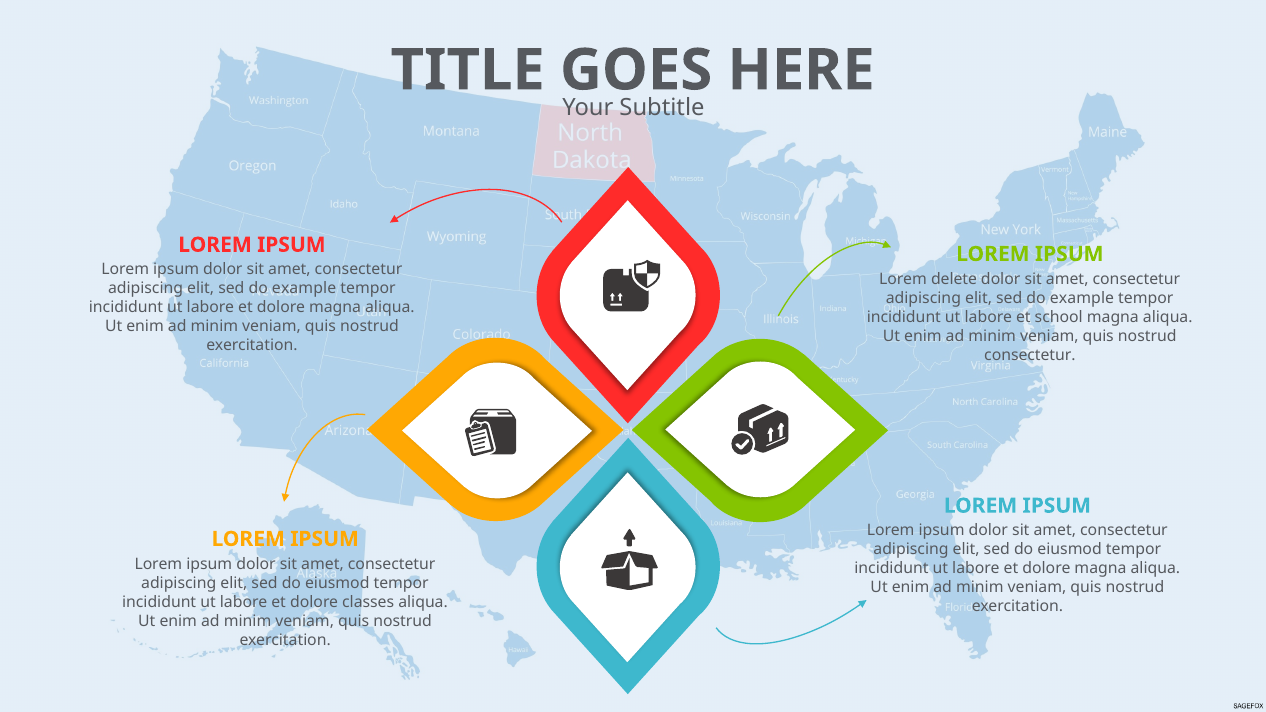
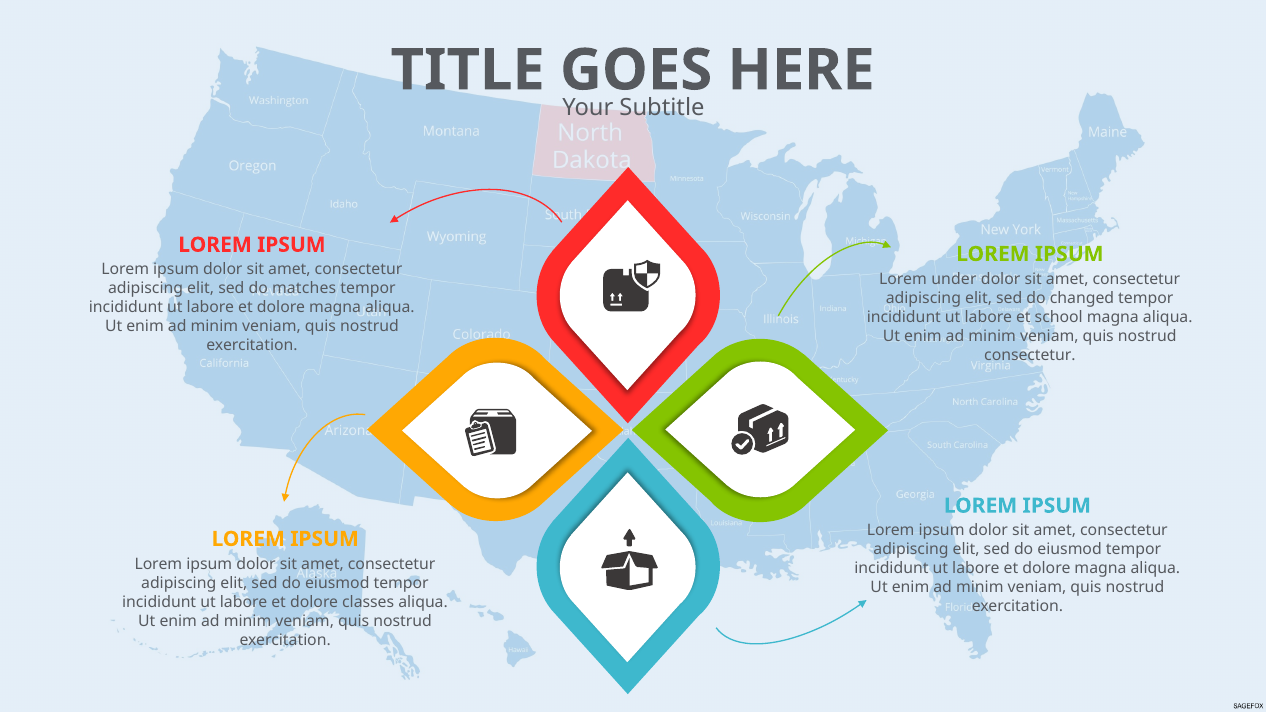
delete: delete -> under
example at (304, 289): example -> matches
example at (1082, 298): example -> changed
